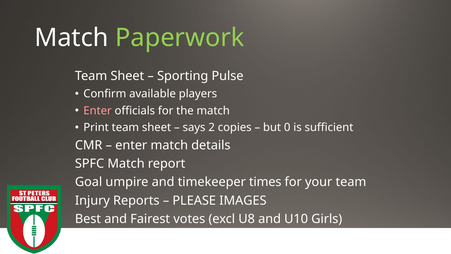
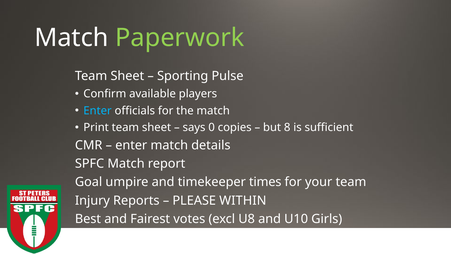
Enter at (98, 111) colour: pink -> light blue
2: 2 -> 0
0: 0 -> 8
IMAGES: IMAGES -> WITHIN
